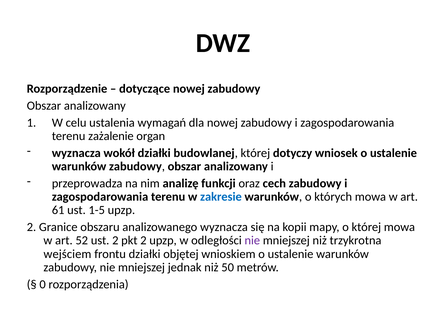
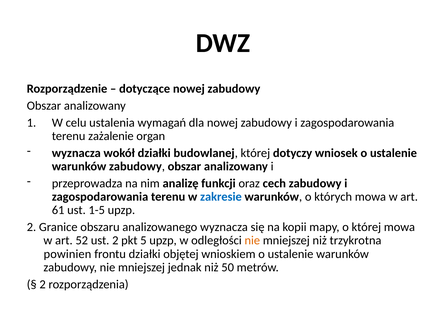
pkt 2: 2 -> 5
nie at (252, 240) colour: purple -> orange
wejściem: wejściem -> powinien
0 at (43, 284): 0 -> 2
